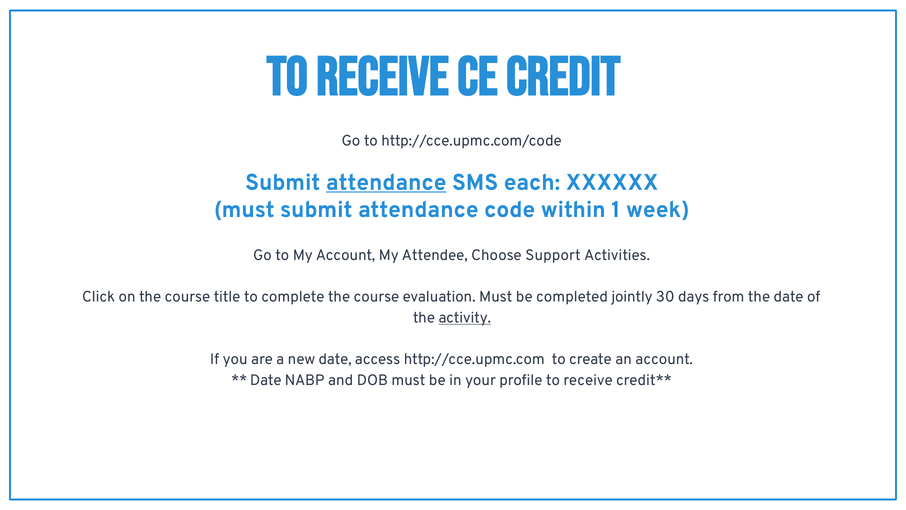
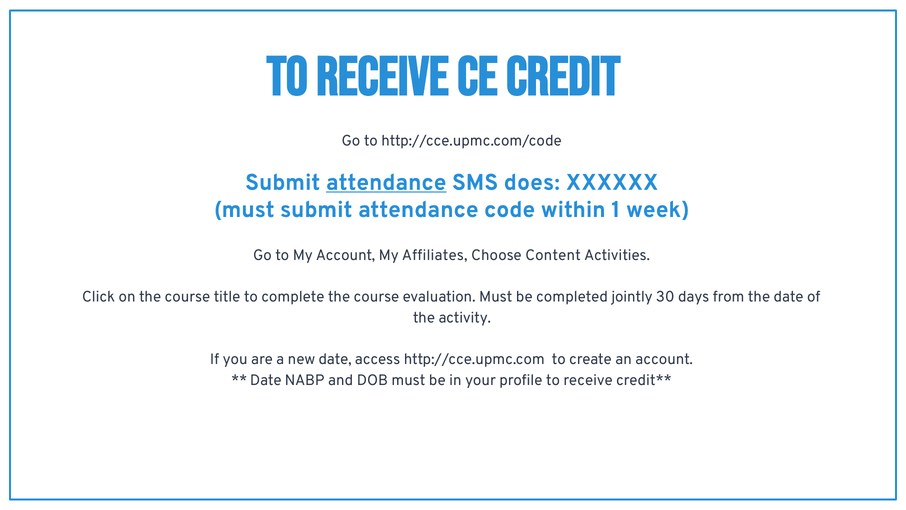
each: each -> does
Attendee: Attendee -> Affiliates
Support: Support -> Content
activity underline: present -> none
